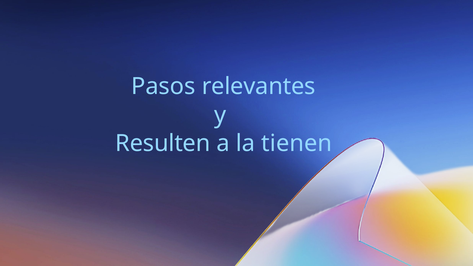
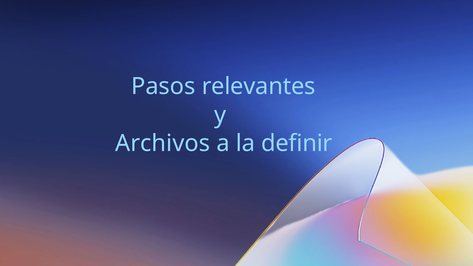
Resulten: Resulten -> Archivos
tienen: tienen -> definir
